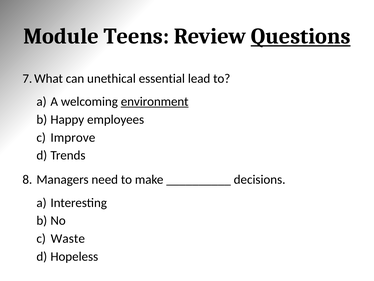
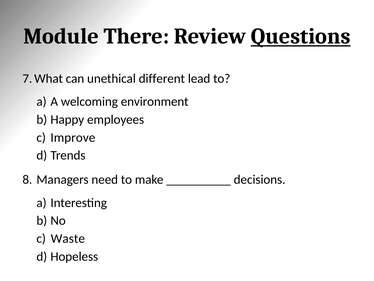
Teens: Teens -> There
essential: essential -> different
environment underline: present -> none
